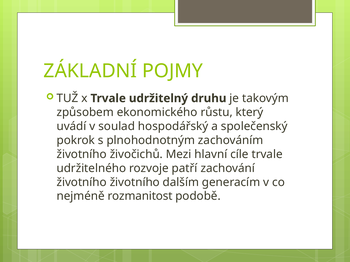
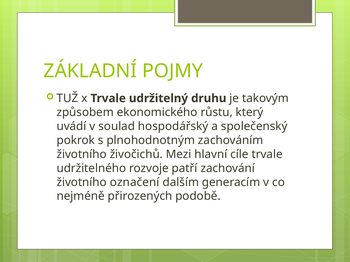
životního životního: životního -> označení
rozmanitost: rozmanitost -> přirozených
